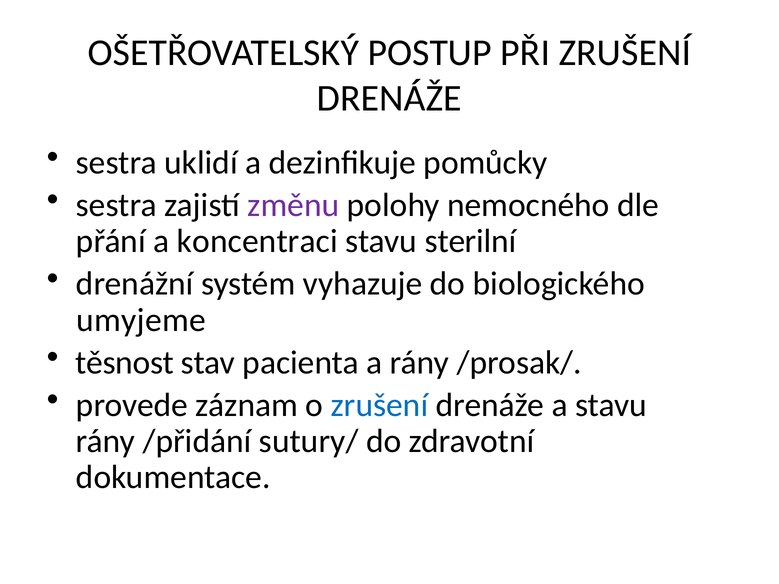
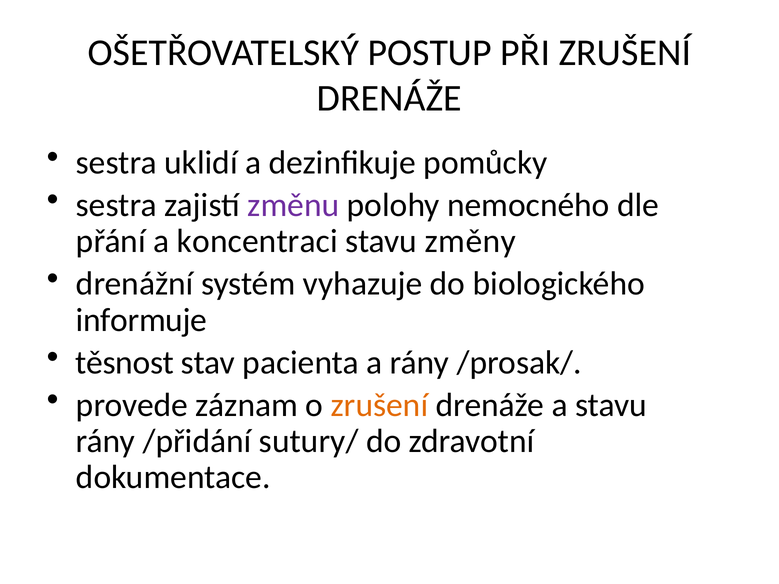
sterilní: sterilní -> změny
umyjeme: umyjeme -> informuje
zrušení at (379, 405) colour: blue -> orange
